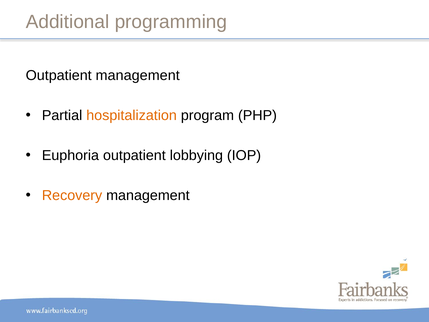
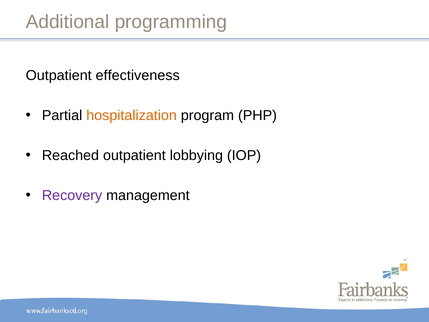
Outpatient management: management -> effectiveness
Euphoria: Euphoria -> Reached
Recovery colour: orange -> purple
